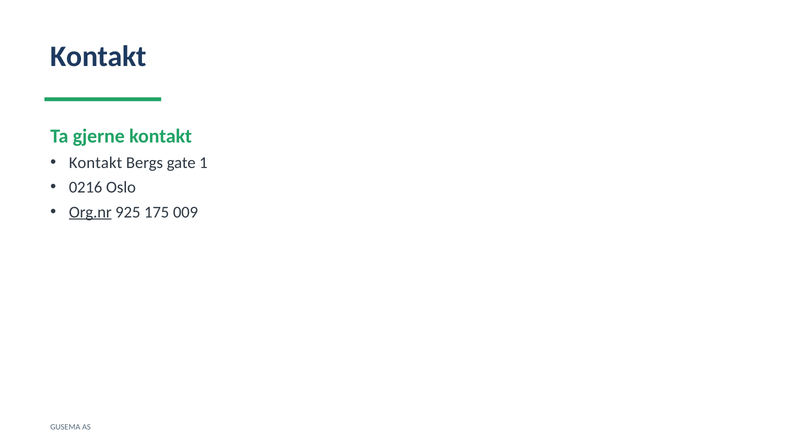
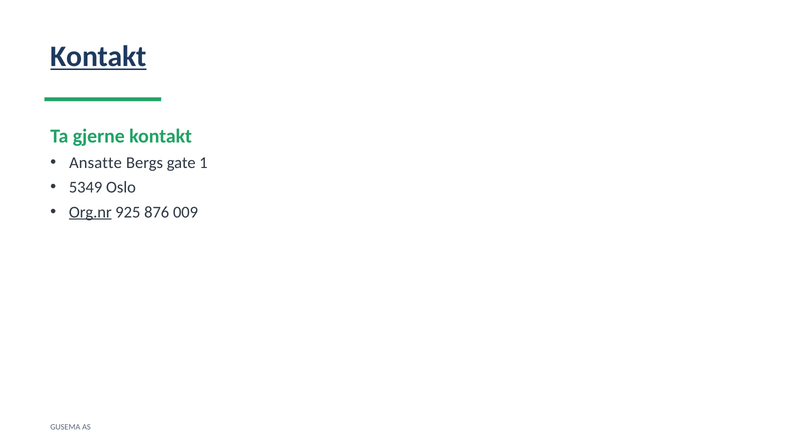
Kontakt at (99, 56) underline: none -> present
Kontakt at (96, 163): Kontakt -> Ansatte
0216: 0216 -> 5349
175: 175 -> 876
